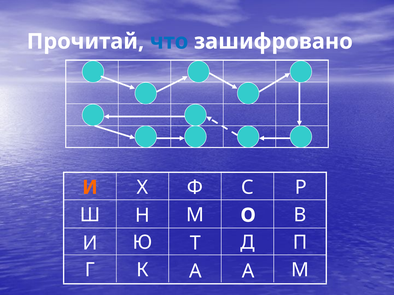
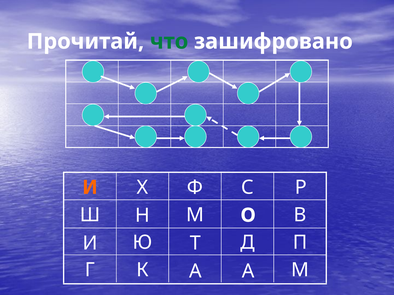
что colour: blue -> green
